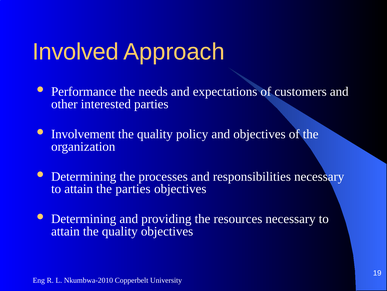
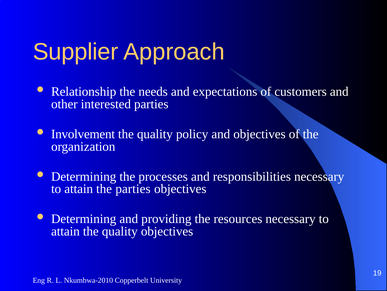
Involved: Involved -> Supplier
Performance: Performance -> Relationship
